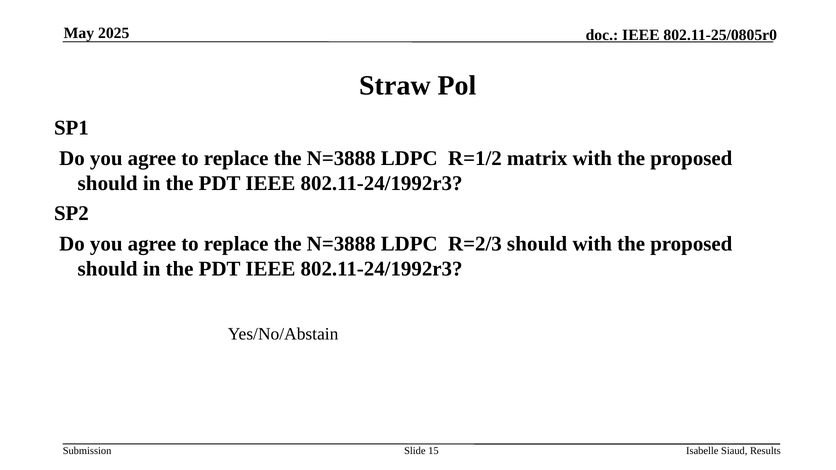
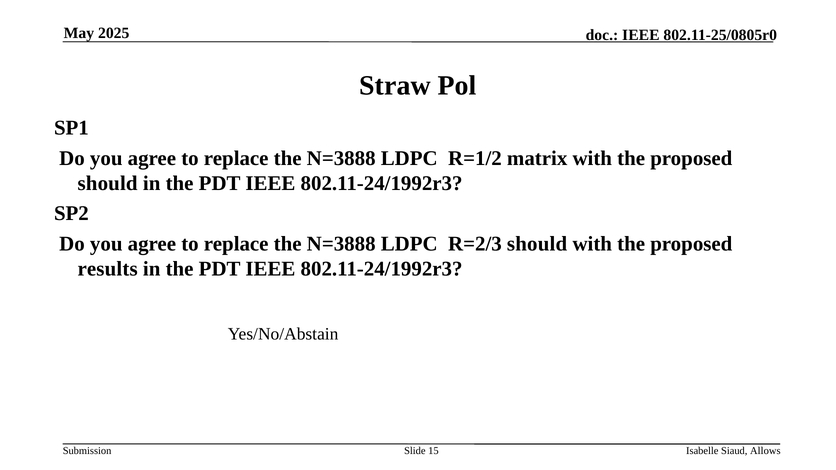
should at (108, 269): should -> results
Results: Results -> Allows
